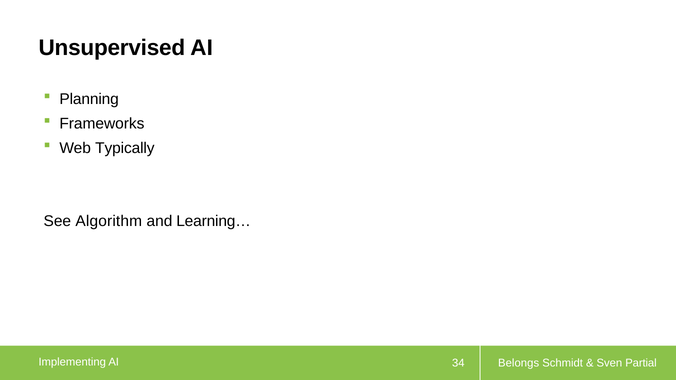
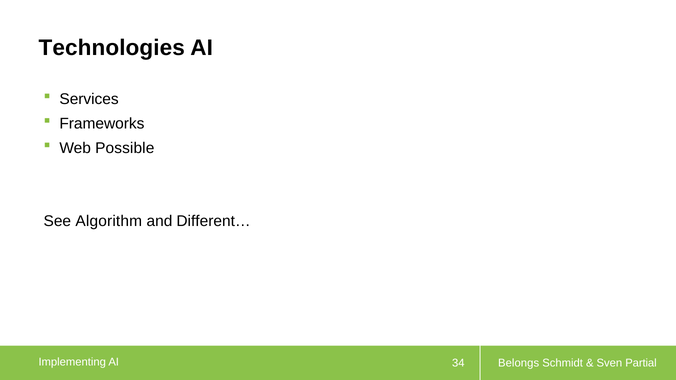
Unsupervised: Unsupervised -> Technologies
Planning: Planning -> Services
Typically: Typically -> Possible
Learning…: Learning… -> Different…
